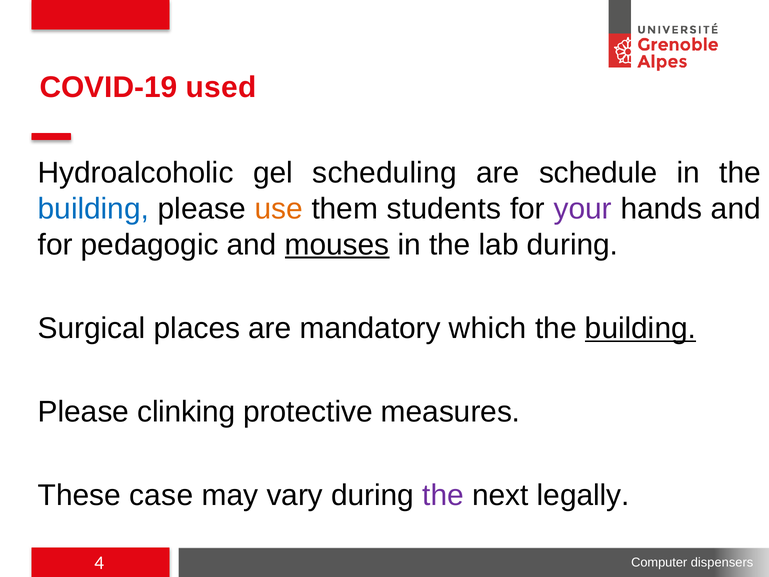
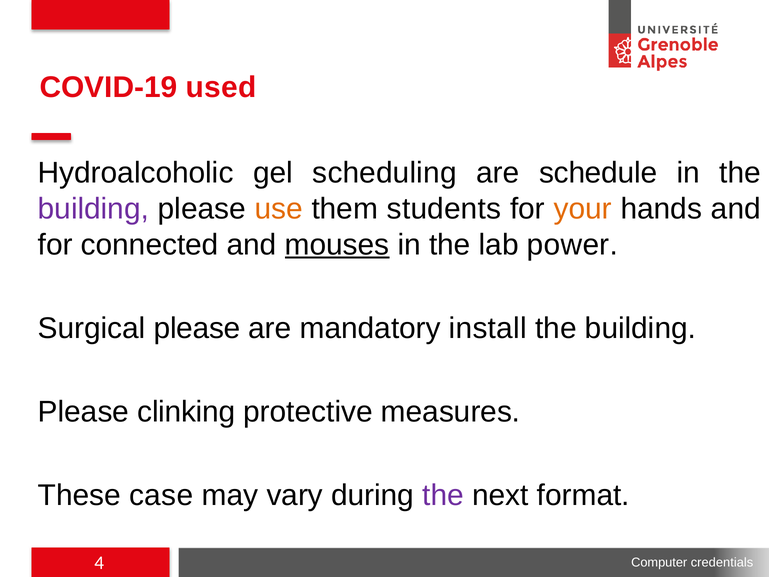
building at (93, 209) colour: blue -> purple
your colour: purple -> orange
pedagogic: pedagogic -> connected
lab during: during -> power
Surgical places: places -> please
which: which -> install
building at (640, 328) underline: present -> none
legally: legally -> format
dispensers: dispensers -> credentials
